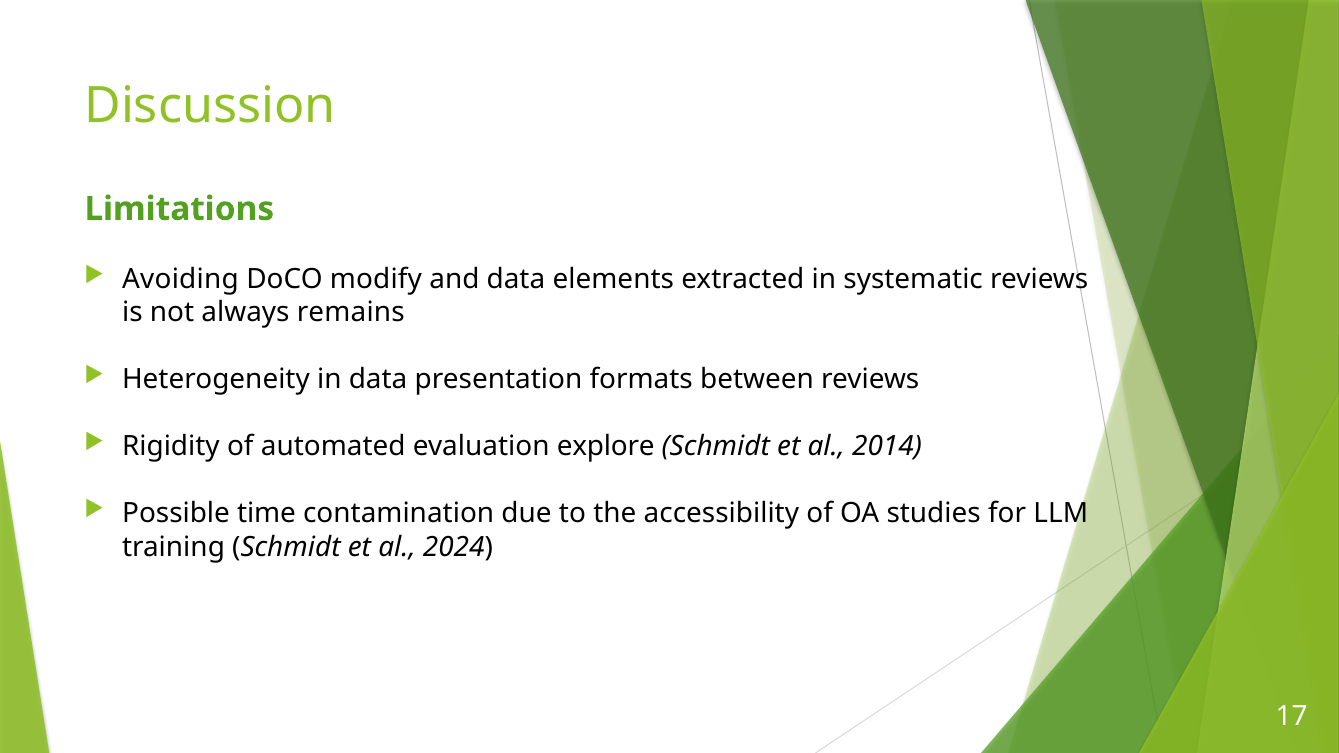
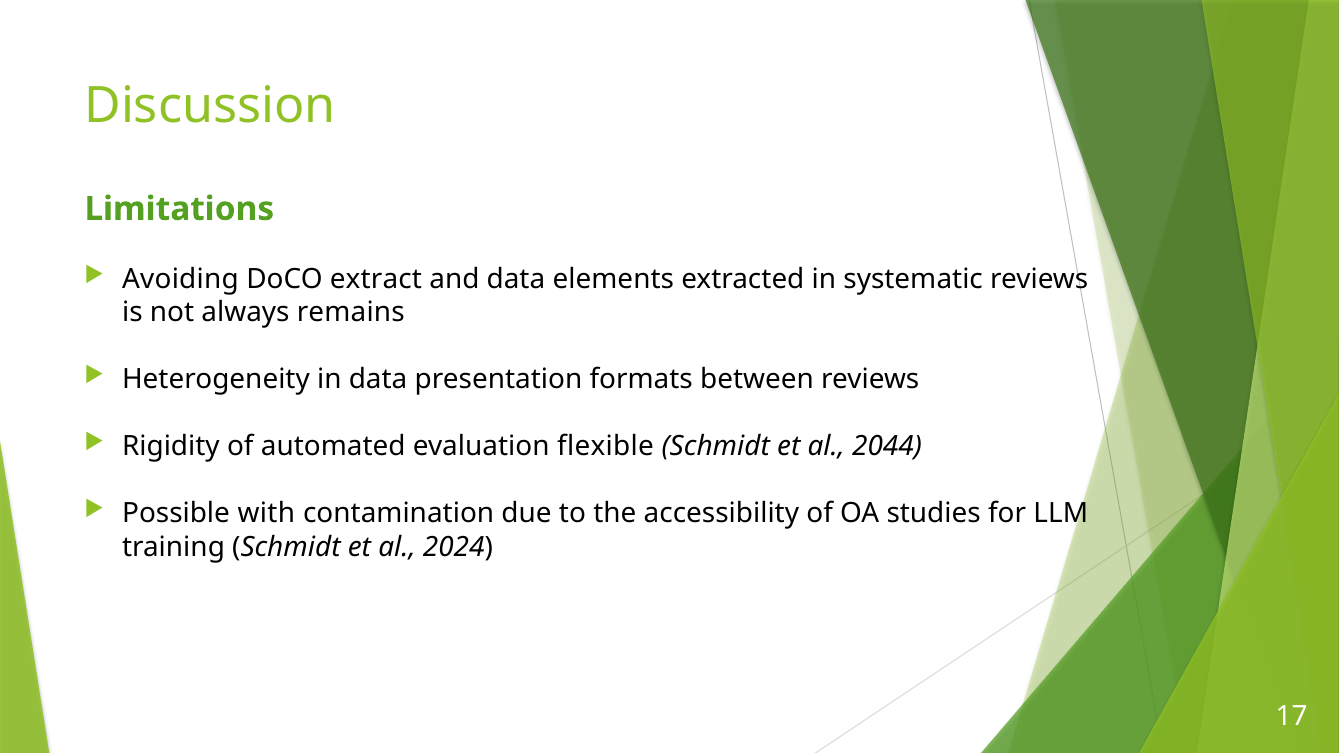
modify: modify -> extract
explore: explore -> flexible
2014: 2014 -> 2044
time: time -> with
